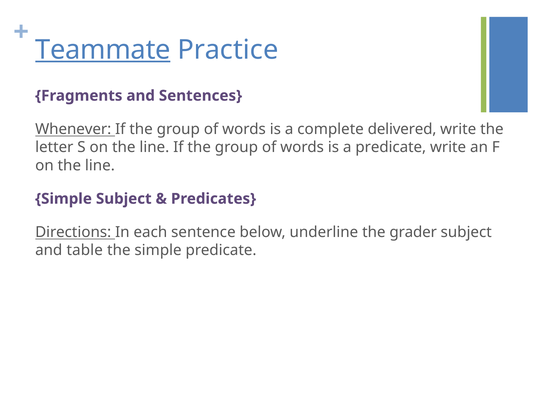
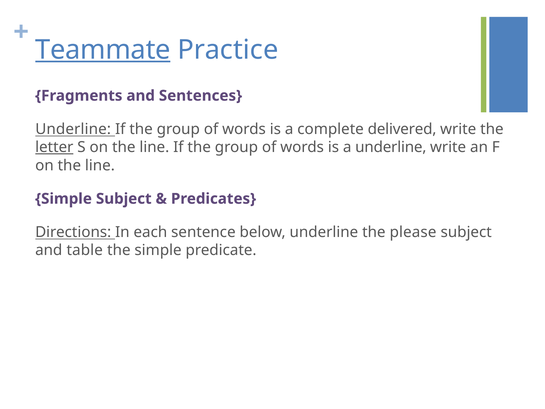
Whenever at (73, 129): Whenever -> Underline
letter underline: none -> present
a predicate: predicate -> underline
grader: grader -> please
